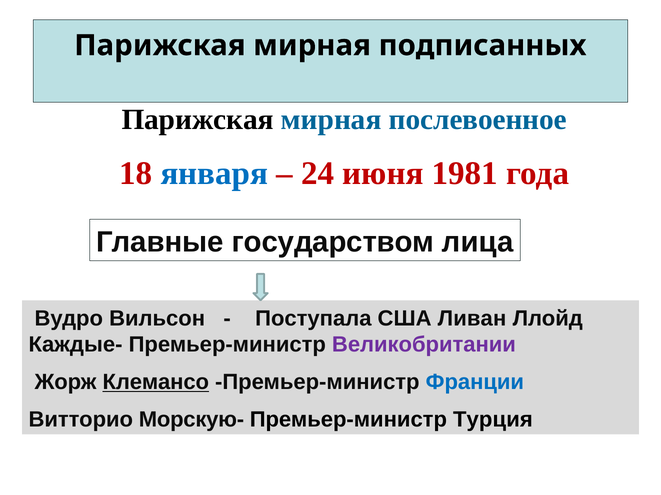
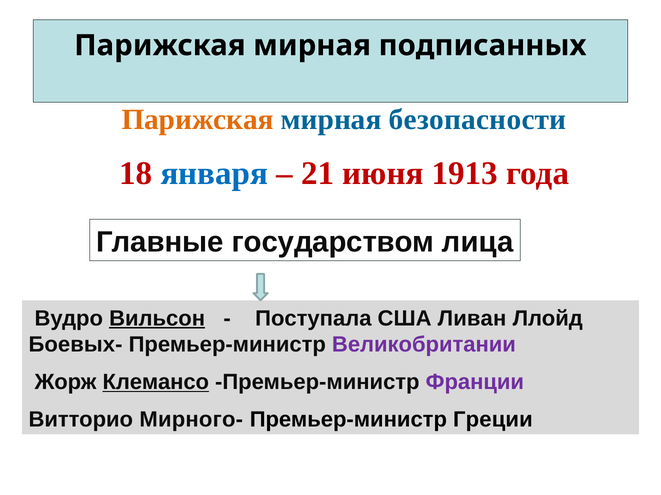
Парижская at (198, 120) colour: black -> orange
послевоенное: послевоенное -> безопасности
24: 24 -> 21
1981: 1981 -> 1913
Вильсон underline: none -> present
Каждые-: Каждые- -> Боевых-
Франции colour: blue -> purple
Морскую-: Морскую- -> Мирного-
Турция: Турция -> Греции
